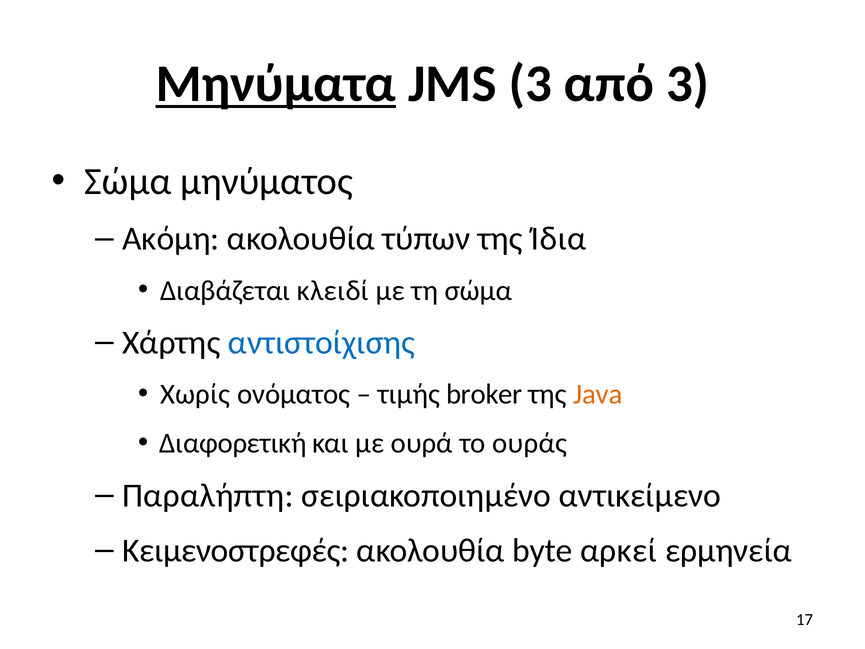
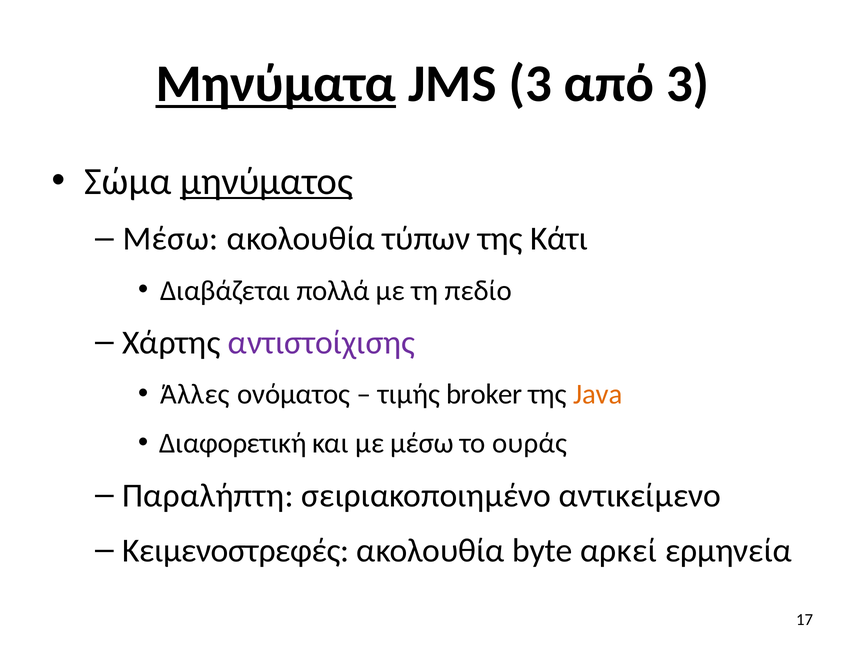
μηνύματος underline: none -> present
Ακόμη at (171, 239): Ακόμη -> Μέσω
Ίδια: Ίδια -> Κάτι
κλειδί: κλειδί -> πολλά
τη σώμα: σώμα -> πεδίο
αντιστοίχισης colour: blue -> purple
Χωρίς: Χωρίς -> Άλλες
με ουρά: ουρά -> μέσω
